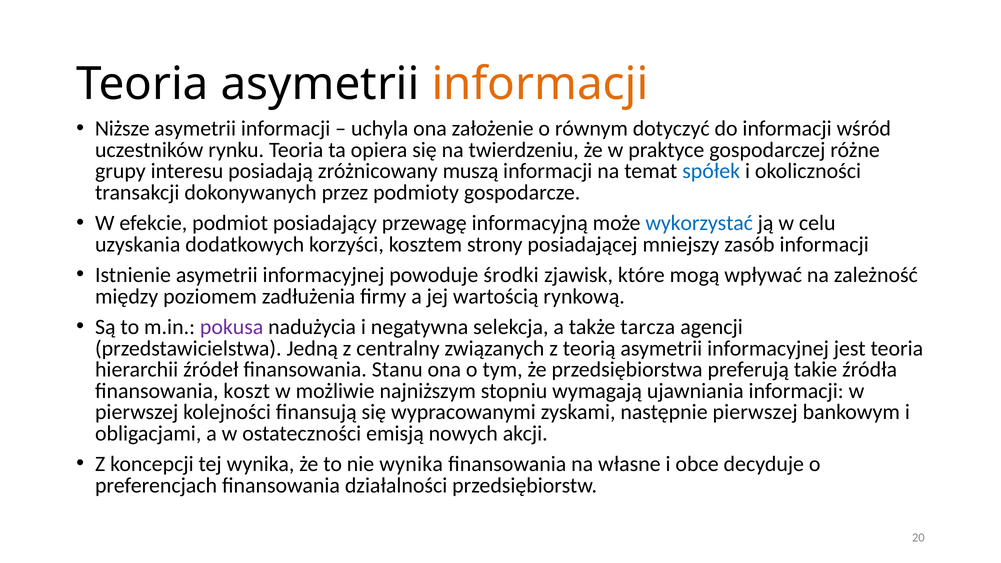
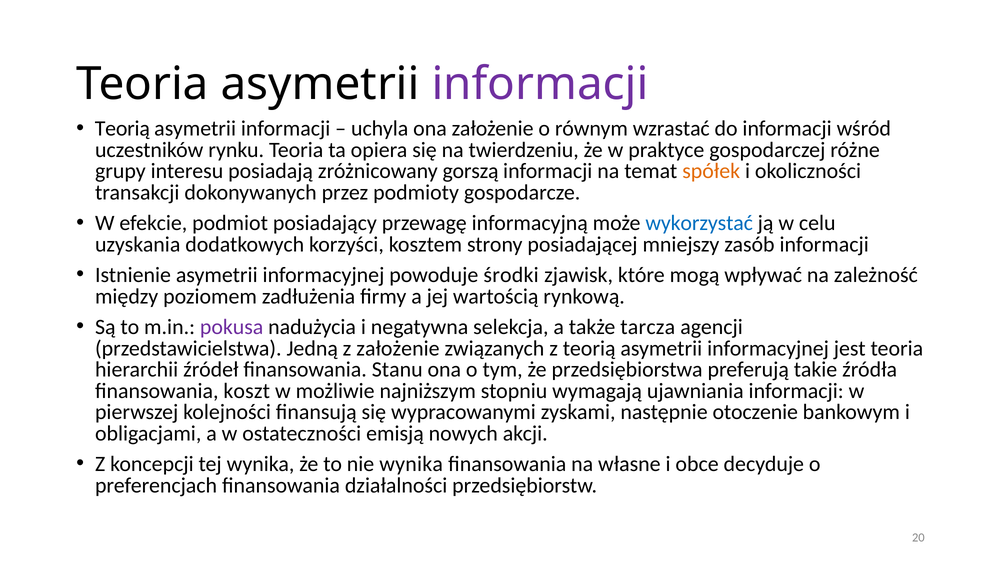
informacji at (540, 84) colour: orange -> purple
Niższe at (122, 129): Niższe -> Teorią
dotyczyć: dotyczyć -> wzrastać
muszą: muszą -> gorszą
spółek colour: blue -> orange
z centralny: centralny -> założenie
następnie pierwszej: pierwszej -> otoczenie
